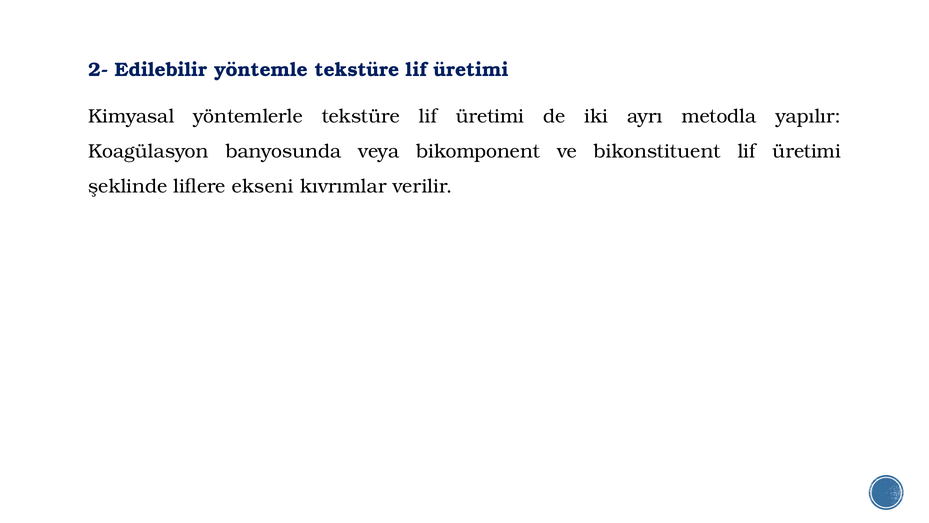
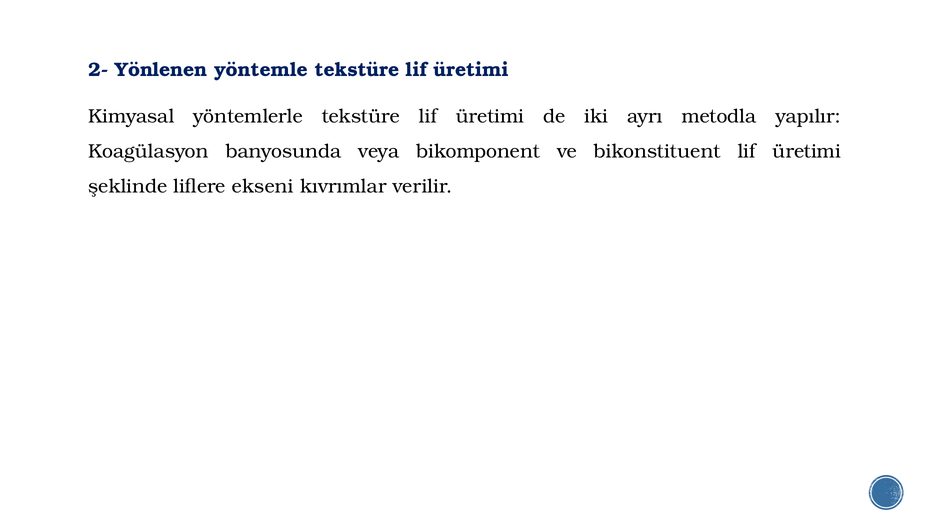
Edilebilir: Edilebilir -> Yönlenen
